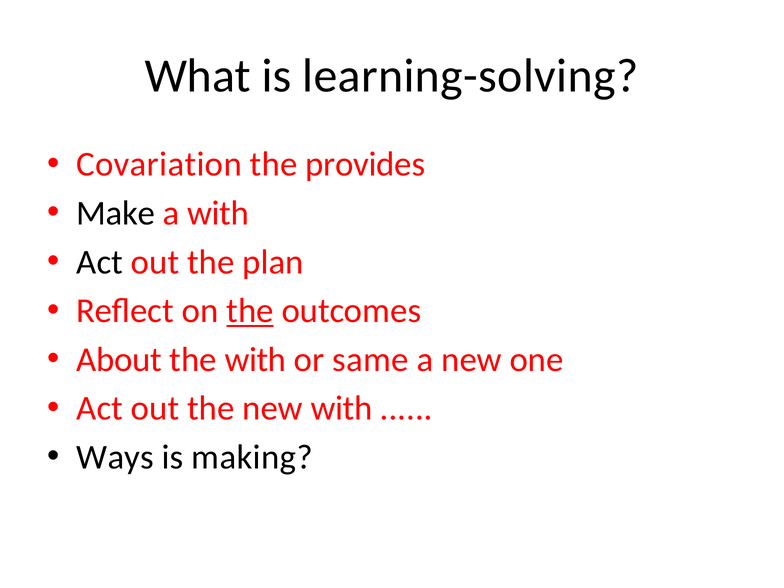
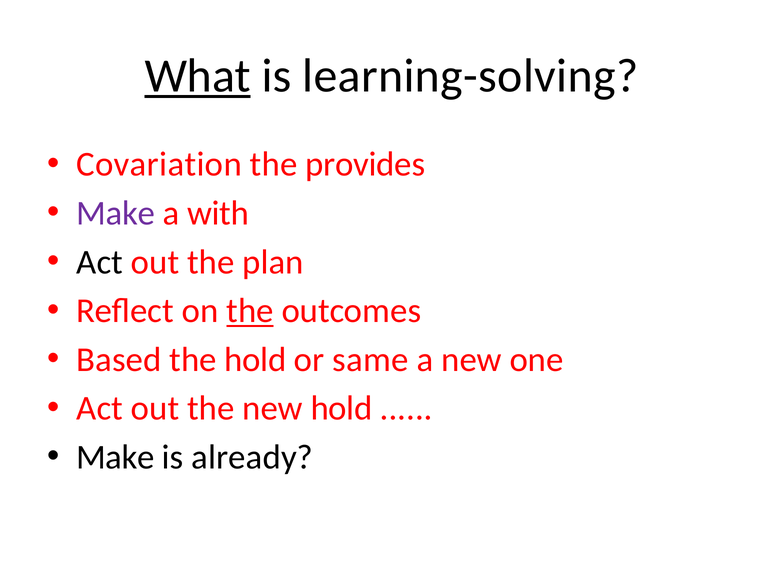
What underline: none -> present
Make at (116, 213) colour: black -> purple
About: About -> Based
the with: with -> hold
new with: with -> hold
Ways at (115, 457): Ways -> Make
making: making -> already
